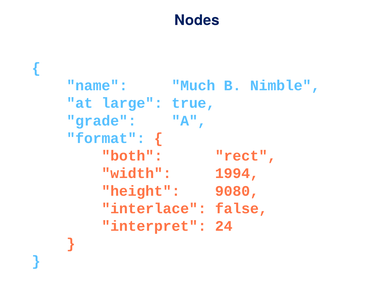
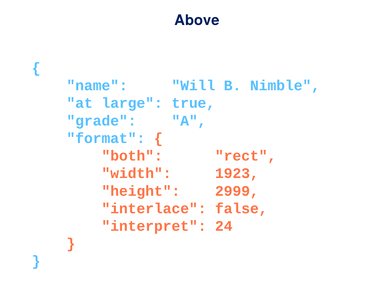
Nodes: Nodes -> Above
Much: Much -> Will
1994: 1994 -> 1923
9080: 9080 -> 2999
